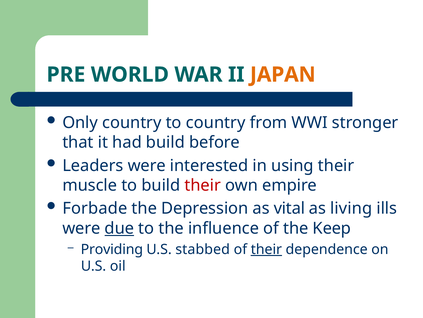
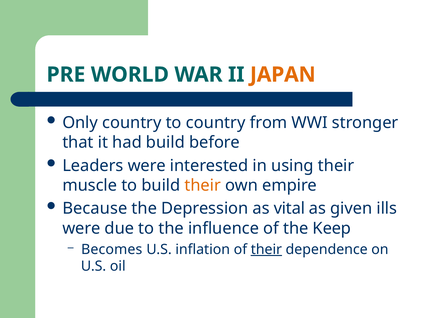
their at (203, 185) colour: red -> orange
Forbade: Forbade -> Because
living: living -> given
due underline: present -> none
Providing: Providing -> Becomes
stabbed: stabbed -> inflation
